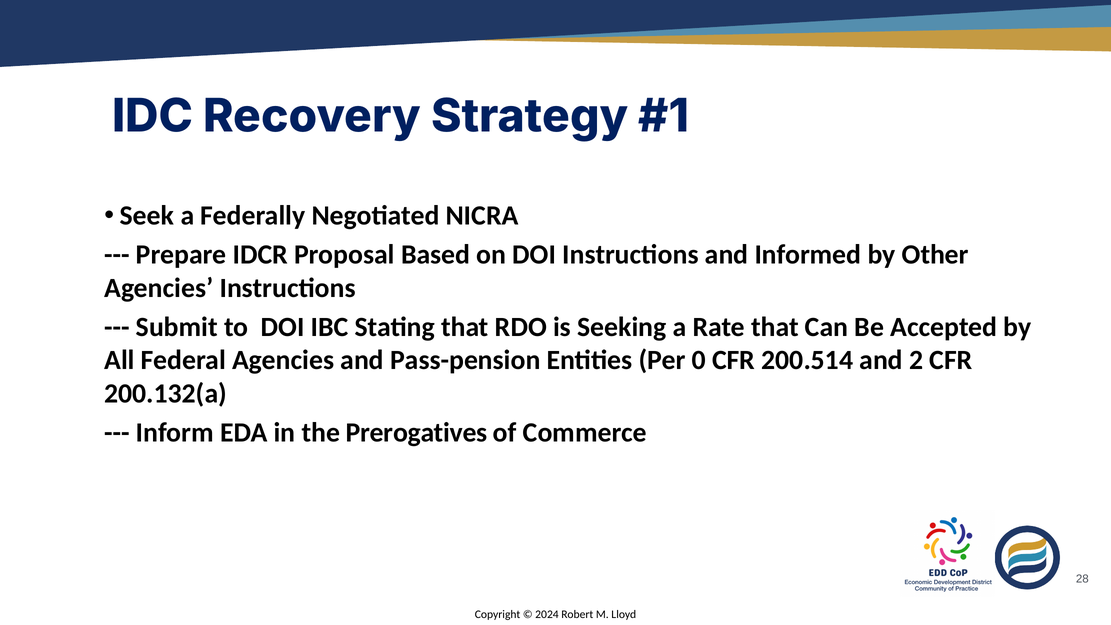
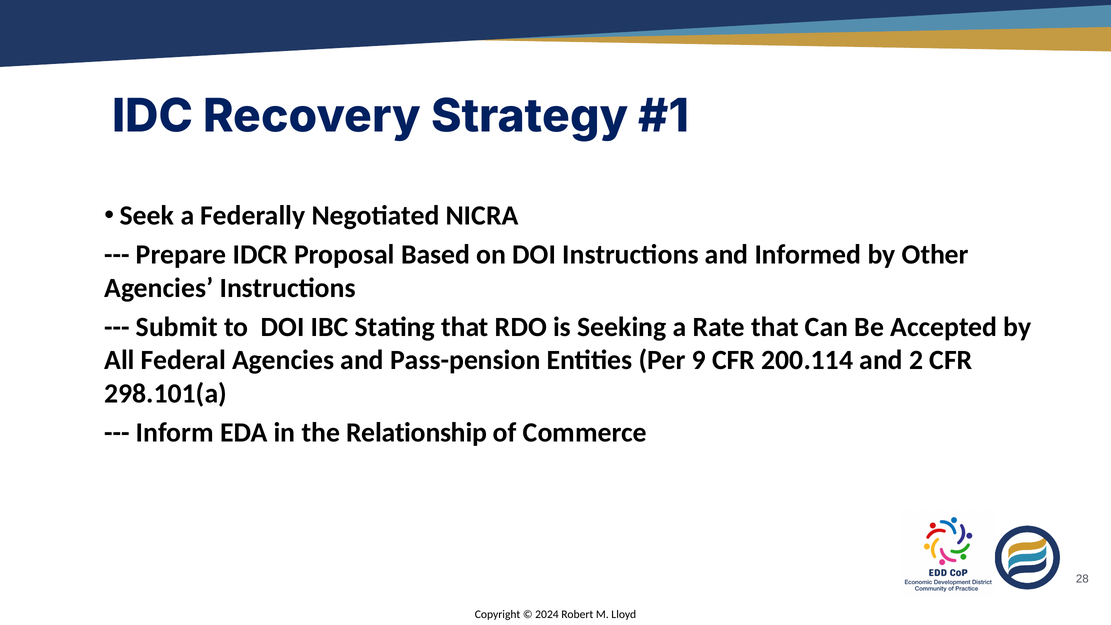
0: 0 -> 9
200.514: 200.514 -> 200.114
200.132(a: 200.132(a -> 298.101(a
Prerogatives: Prerogatives -> Relationship
